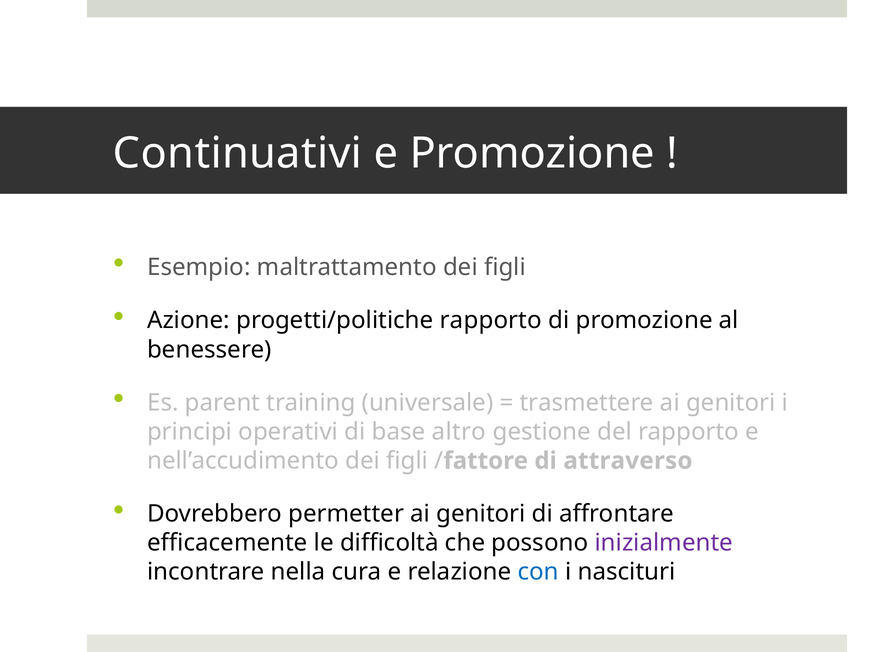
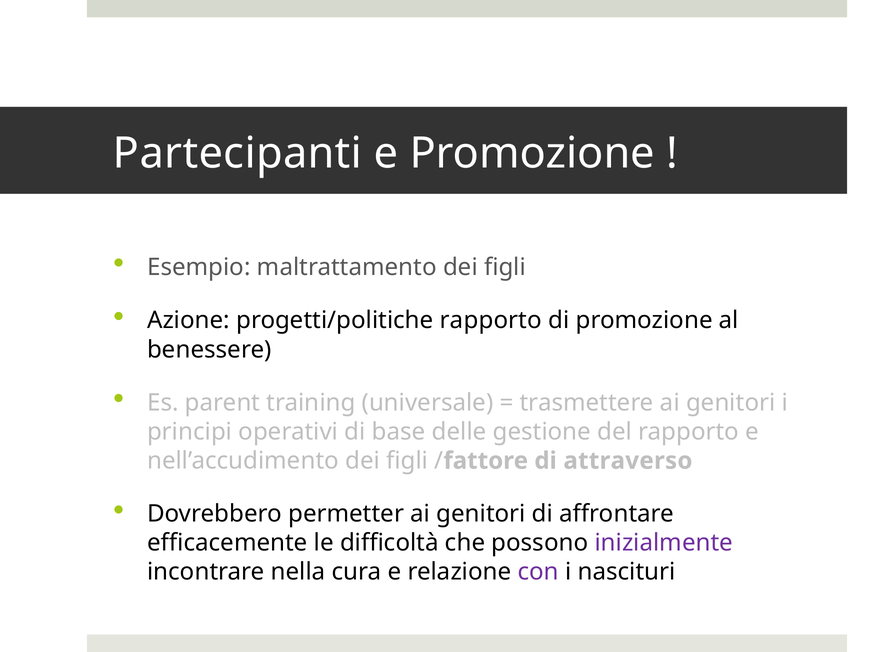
Continuativi: Continuativi -> Partecipanti
altro: altro -> delle
con colour: blue -> purple
